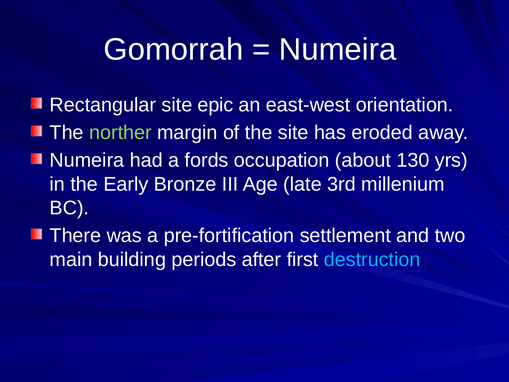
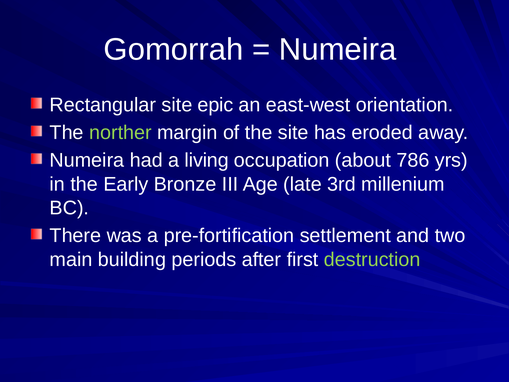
fords: fords -> living
130: 130 -> 786
destruction colour: light blue -> light green
